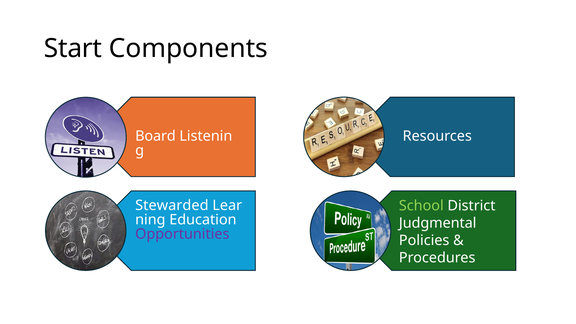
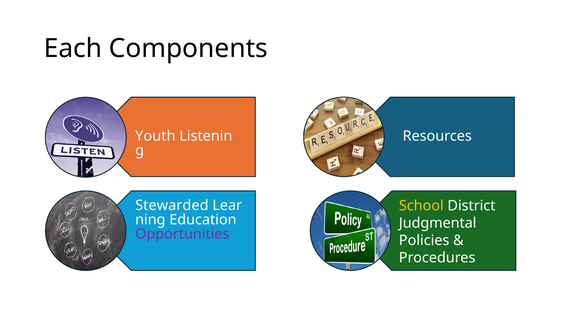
Start: Start -> Each
Board: Board -> Youth
School colour: light green -> yellow
